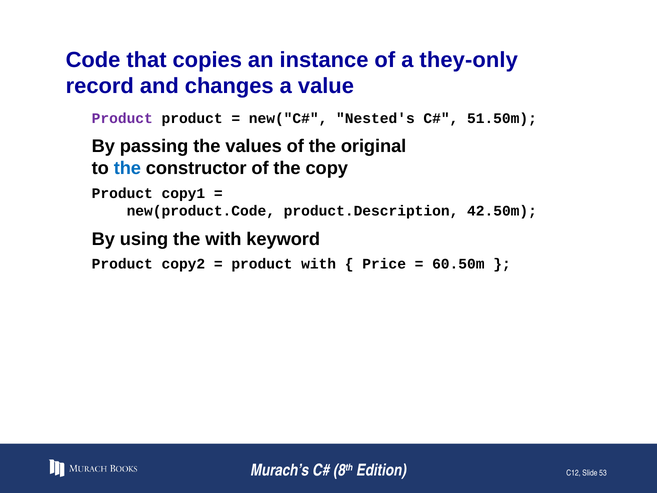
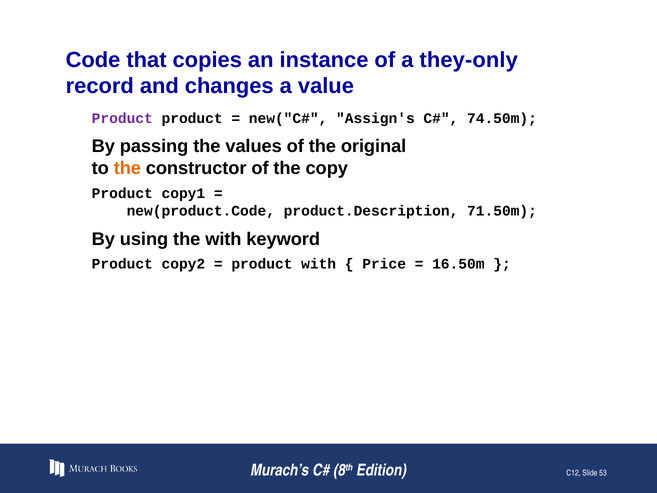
Nested's: Nested's -> Assign's
51.50m: 51.50m -> 74.50m
the at (127, 168) colour: blue -> orange
42.50m: 42.50m -> 71.50m
60.50m: 60.50m -> 16.50m
